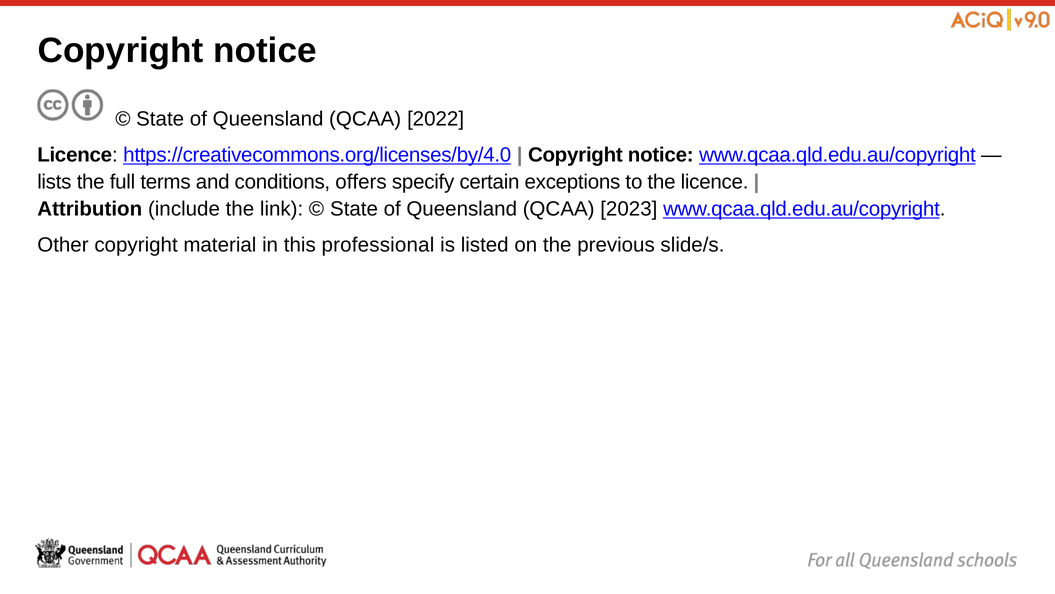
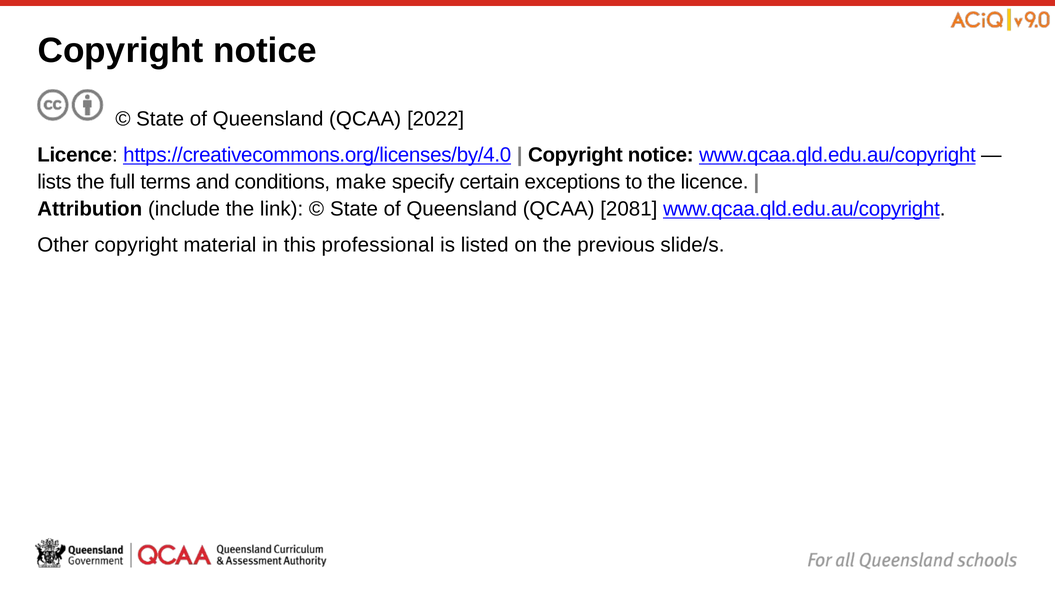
offers: offers -> make
2023: 2023 -> 2081
